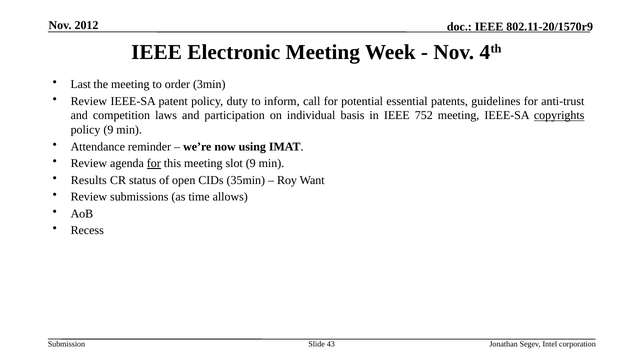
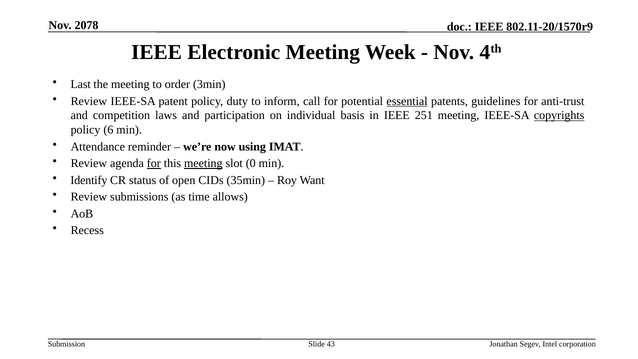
2012: 2012 -> 2078
essential underline: none -> present
752: 752 -> 251
policy 9: 9 -> 6
meeting at (203, 163) underline: none -> present
slot 9: 9 -> 0
Results: Results -> Identify
